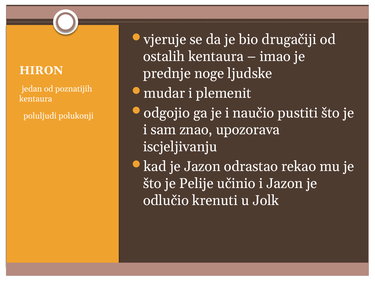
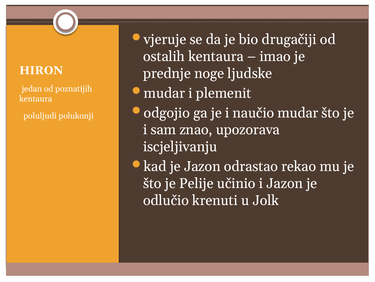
naučio pustiti: pustiti -> mudar
